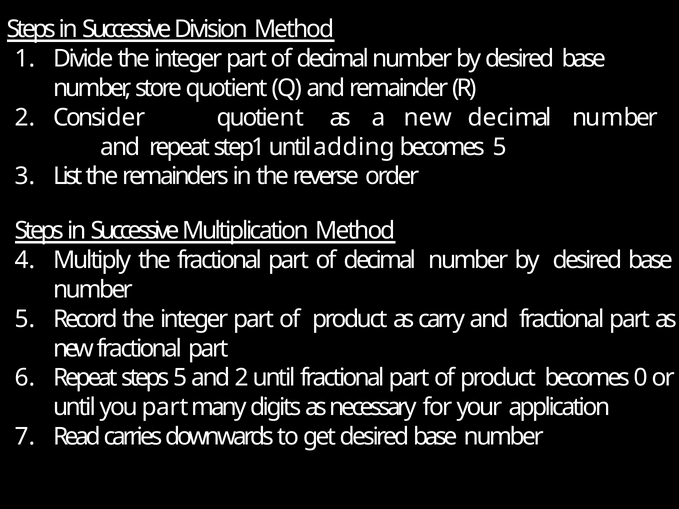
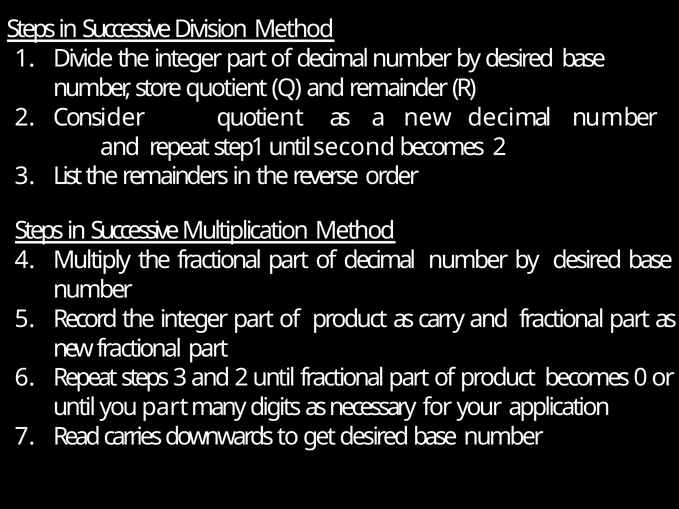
adding: adding -> second
becomes 5: 5 -> 2
steps 5: 5 -> 3
